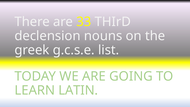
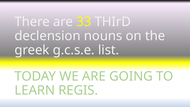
LATIN: LATIN -> REGIS
